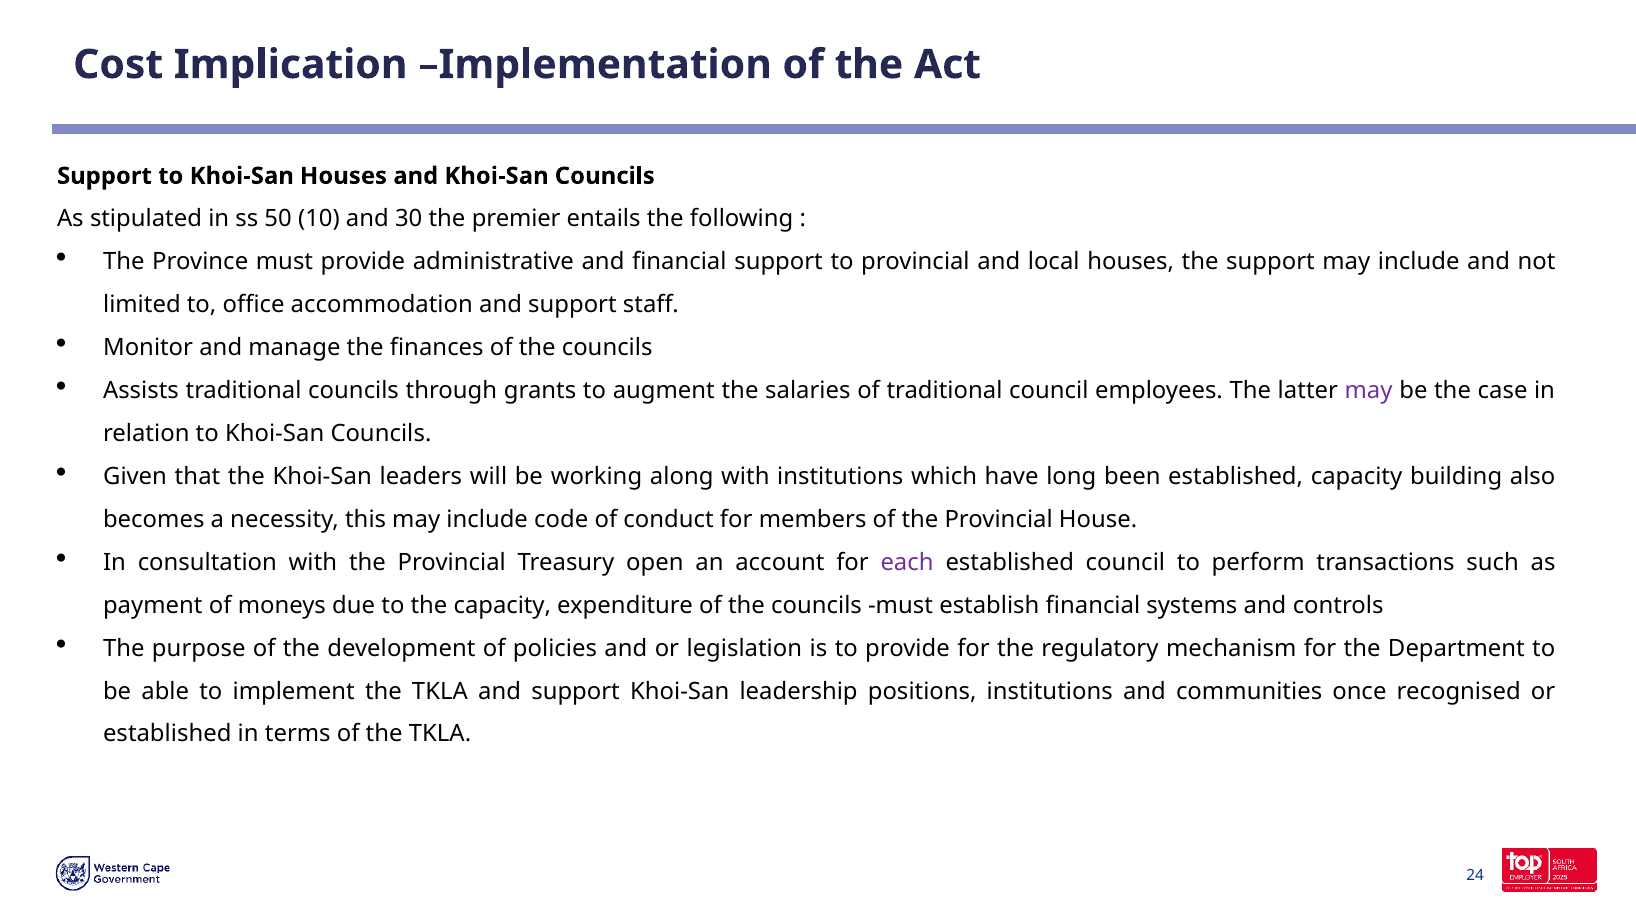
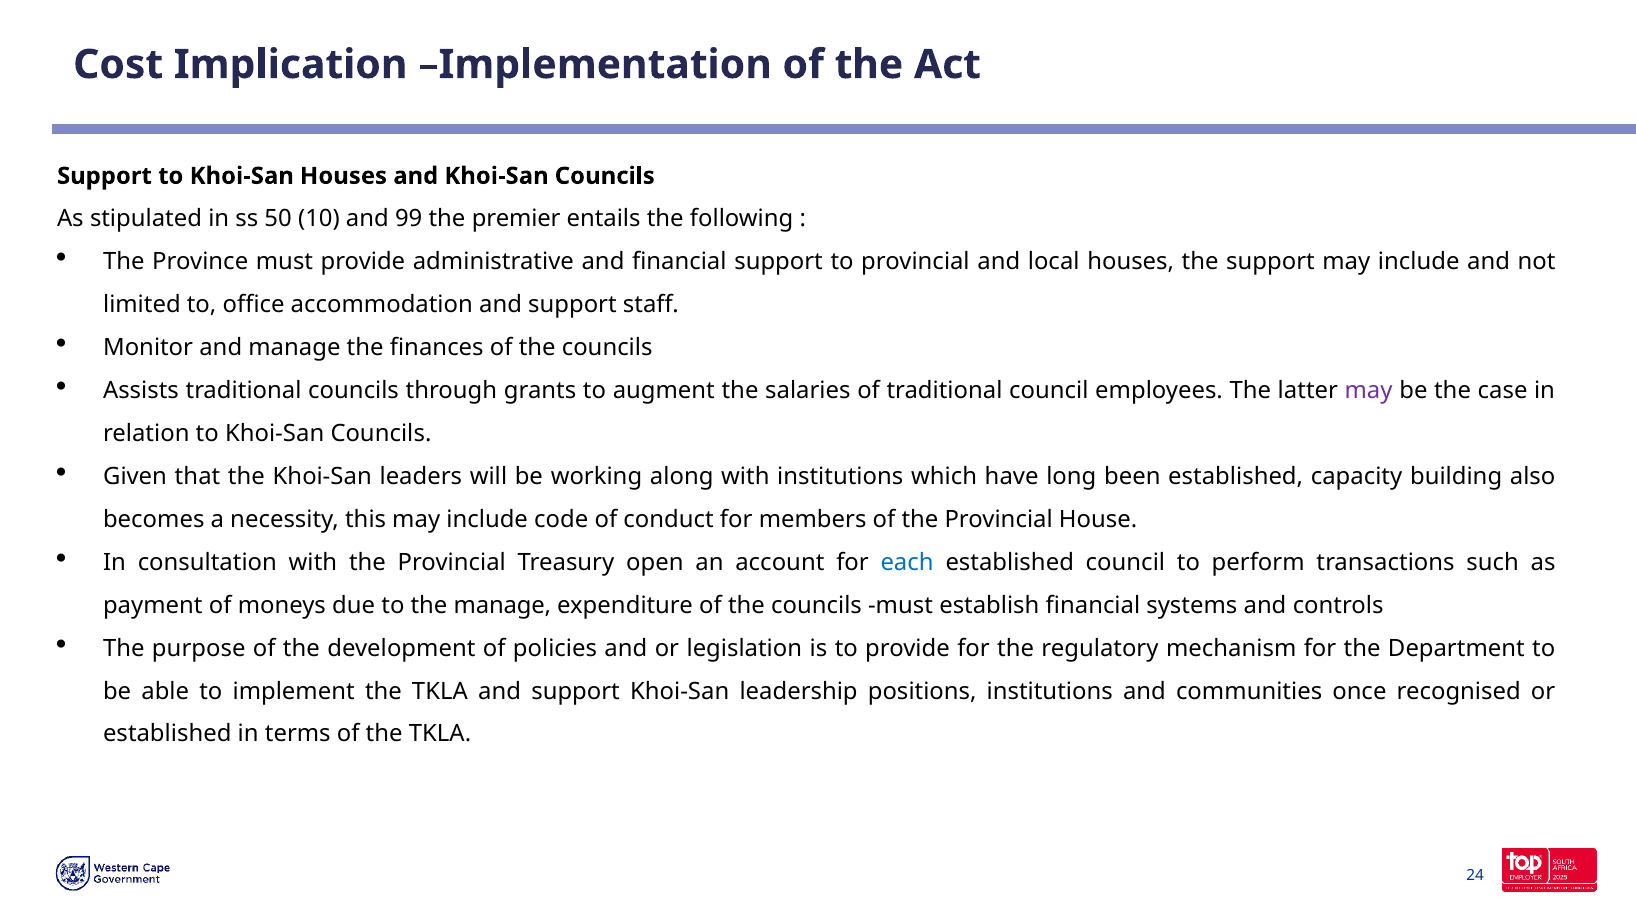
30: 30 -> 99
each colour: purple -> blue
the capacity: capacity -> manage
